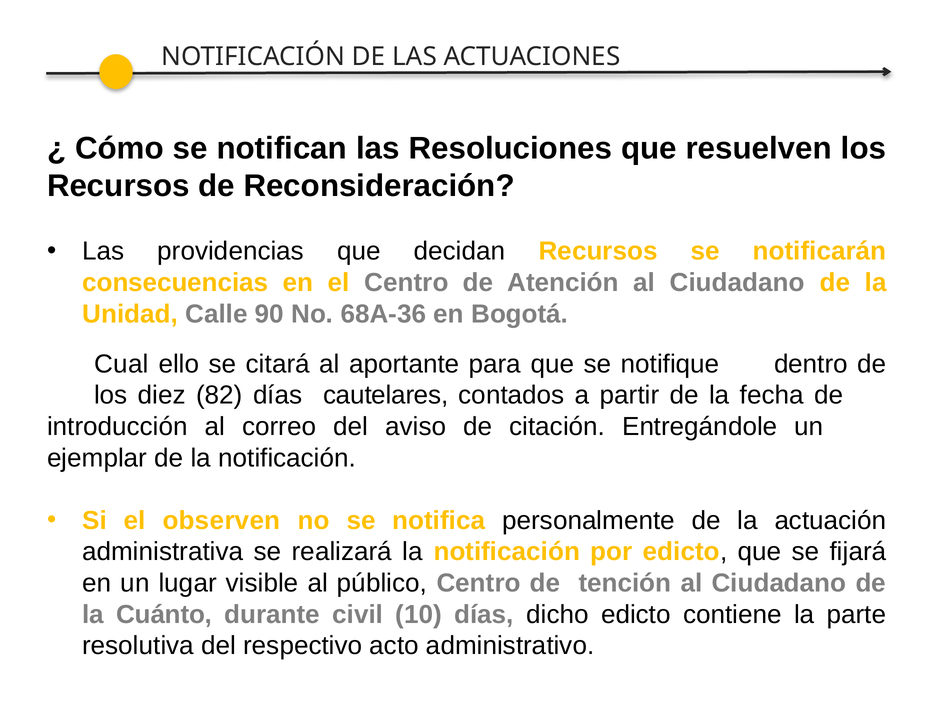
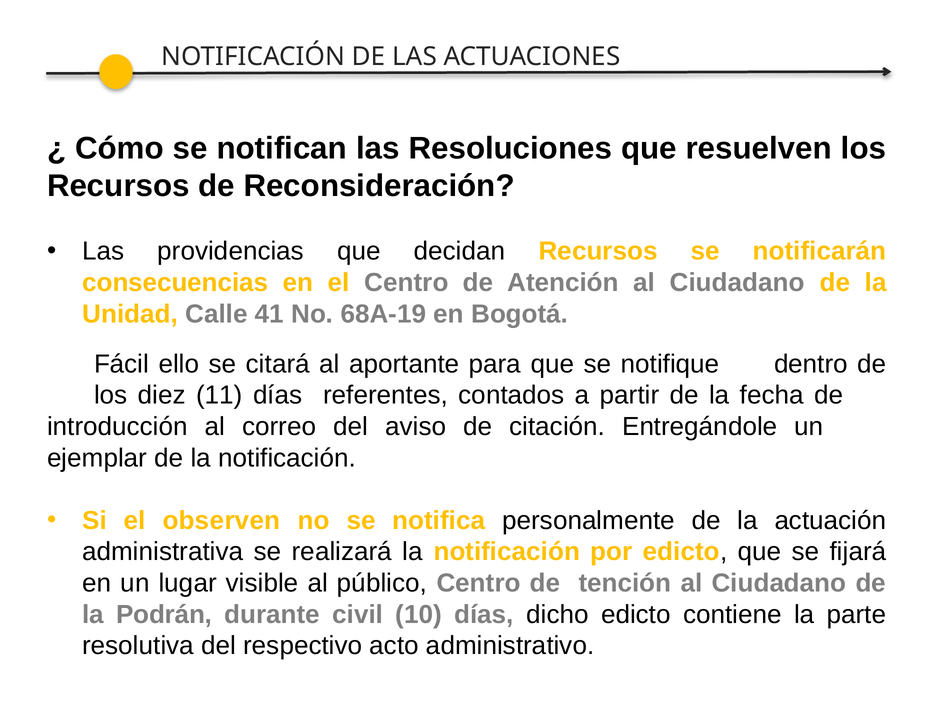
90: 90 -> 41
68A-36: 68A-36 -> 68A-19
Cual: Cual -> Fácil
82: 82 -> 11
cautelares: cautelares -> referentes
Cuánto: Cuánto -> Podrán
